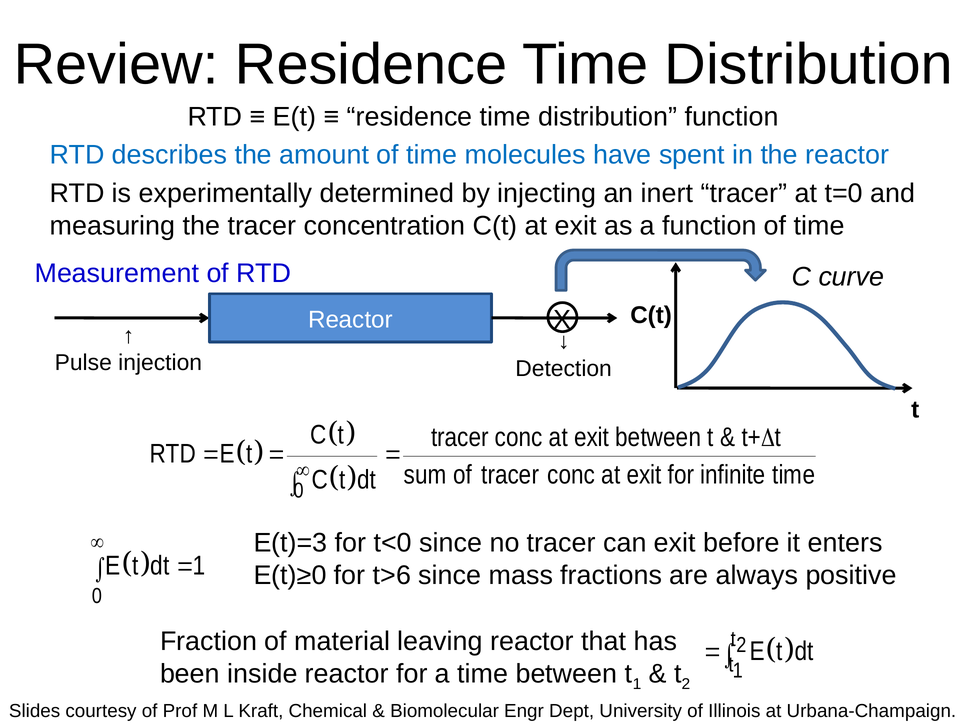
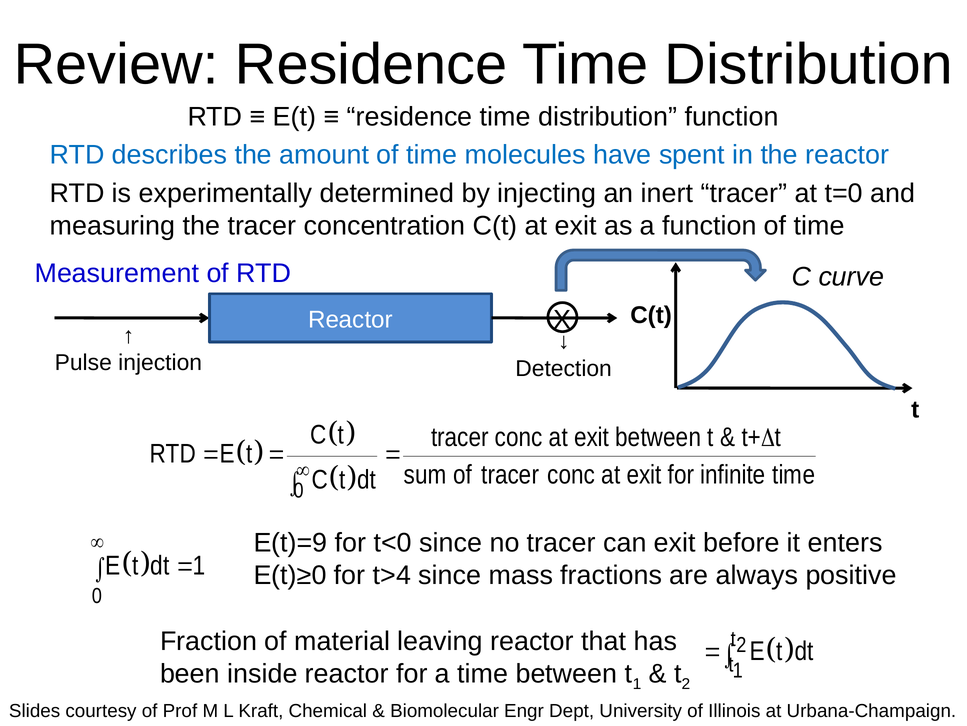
E(t)=3: E(t)=3 -> E(t)=9
t>6: t>6 -> t>4
